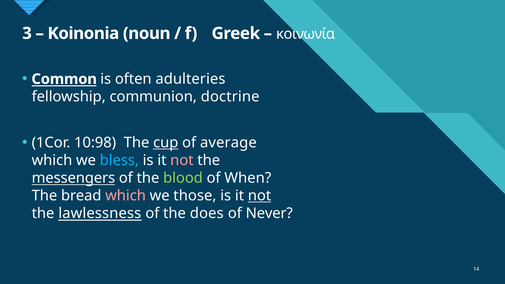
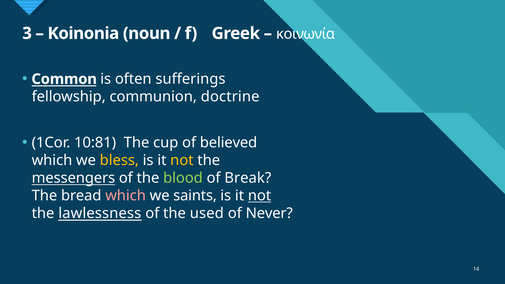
adulteries: adulteries -> sufferings
10:98: 10:98 -> 10:81
cup underline: present -> none
average: average -> believed
bless colour: light blue -> yellow
not at (182, 160) colour: pink -> yellow
When: When -> Break
those: those -> saints
does: does -> used
